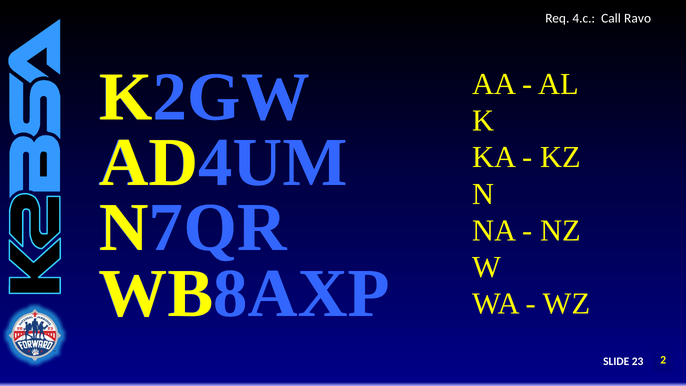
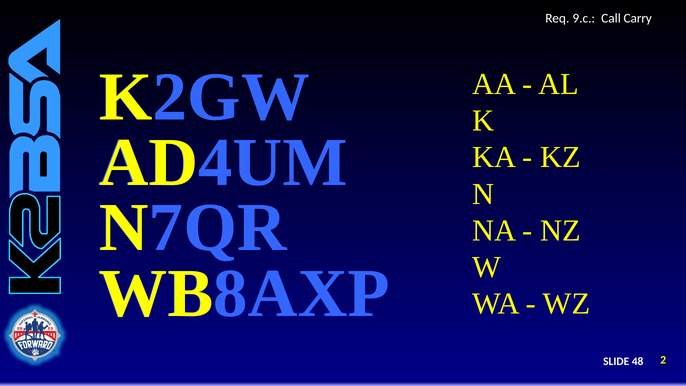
4.c: 4.c -> 9.c
Ravo: Ravo -> Carry
23: 23 -> 48
